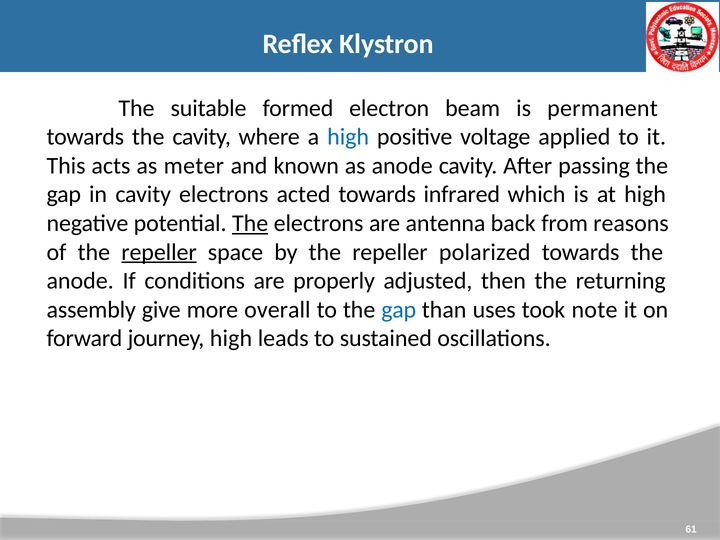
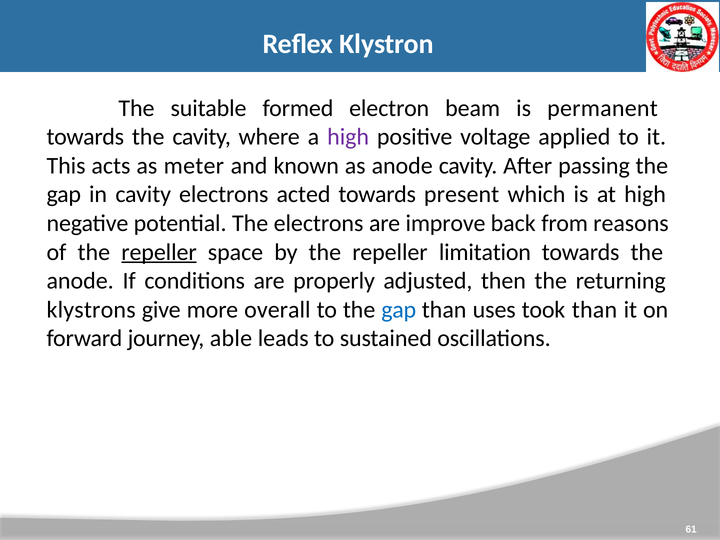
high at (348, 137) colour: blue -> purple
infrared: infrared -> present
The at (250, 223) underline: present -> none
antenna: antenna -> improve
polarized: polarized -> limitation
assembly: assembly -> klystrons
took note: note -> than
journey high: high -> able
